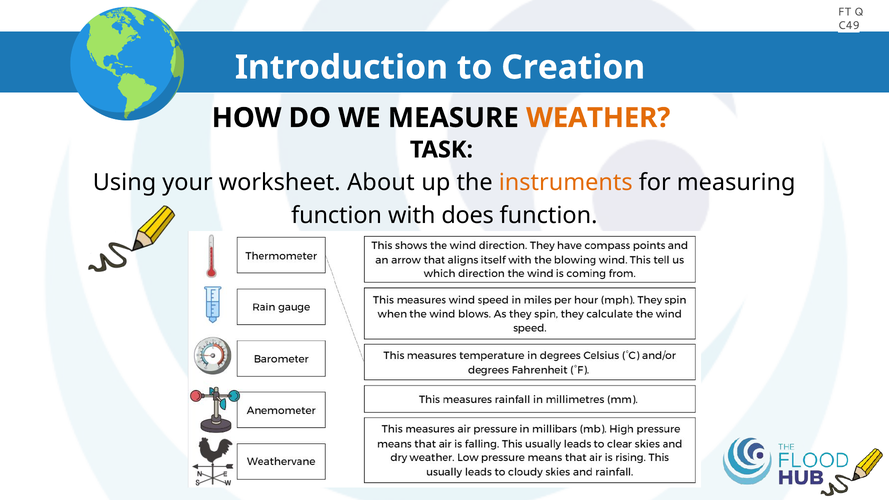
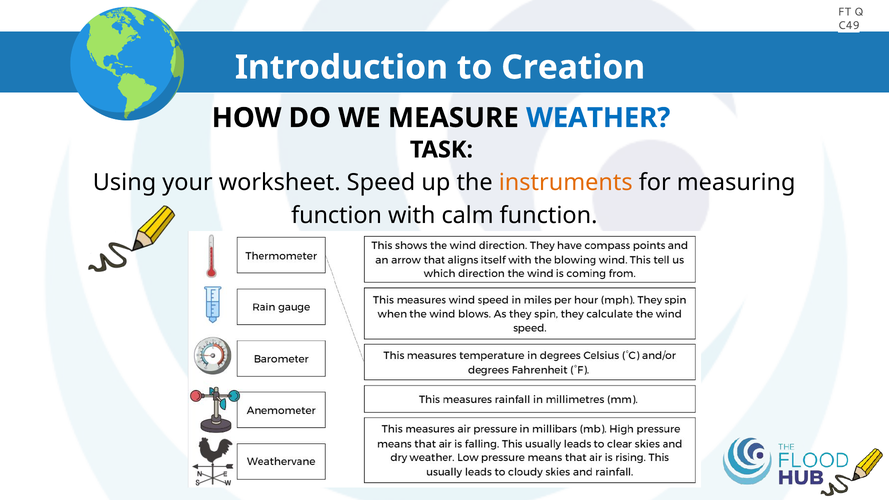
WEATHER colour: orange -> blue
About: About -> Speed
does: does -> calm
